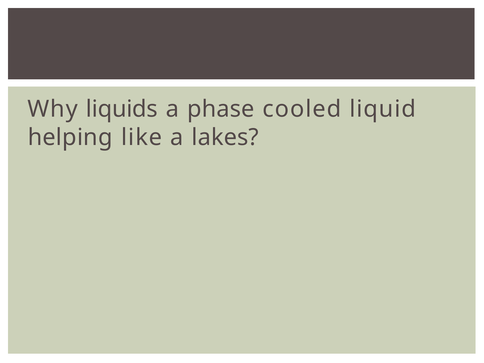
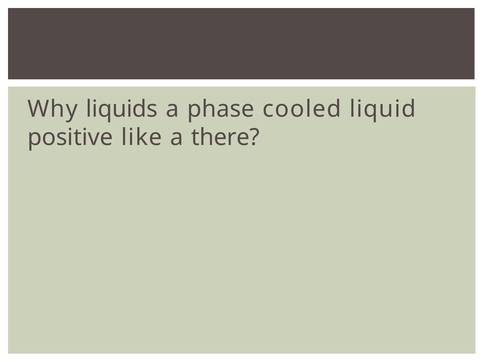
helping: helping -> positive
lakes: lakes -> there
